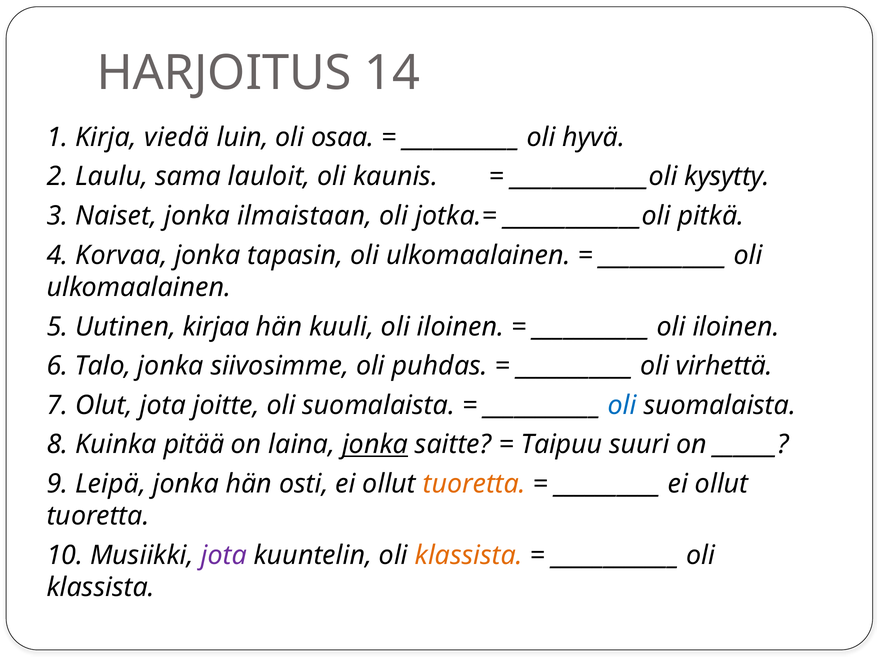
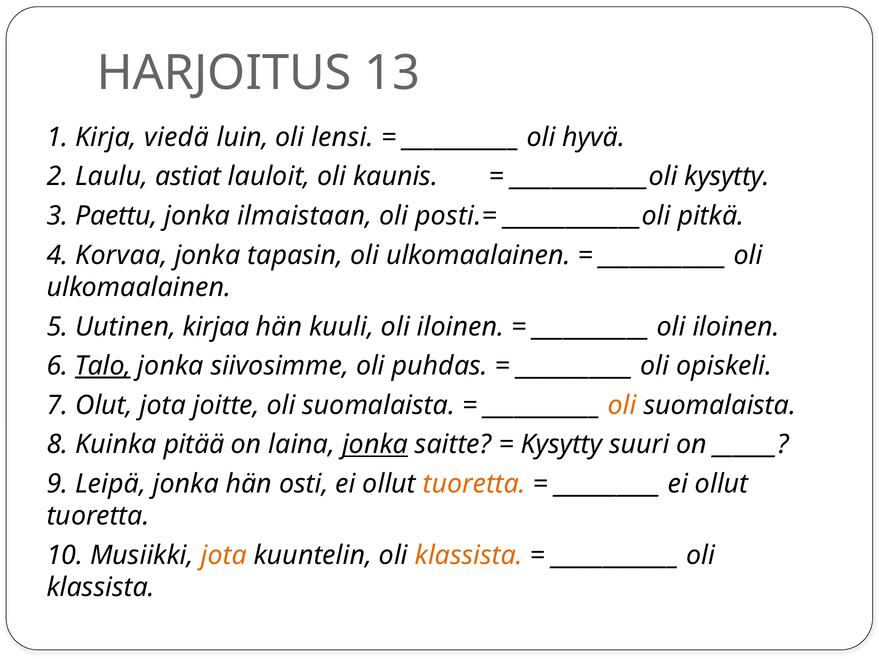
14: 14 -> 13
osaa: osaa -> lensi
sama: sama -> astiat
Naiset: Naiset -> Paettu
jotka.=: jotka.= -> posti.=
Talo underline: none -> present
virhettä: virhettä -> opiskeli
oli at (622, 405) colour: blue -> orange
Taipuu at (562, 445): Taipuu -> Kysytty
jota at (224, 556) colour: purple -> orange
